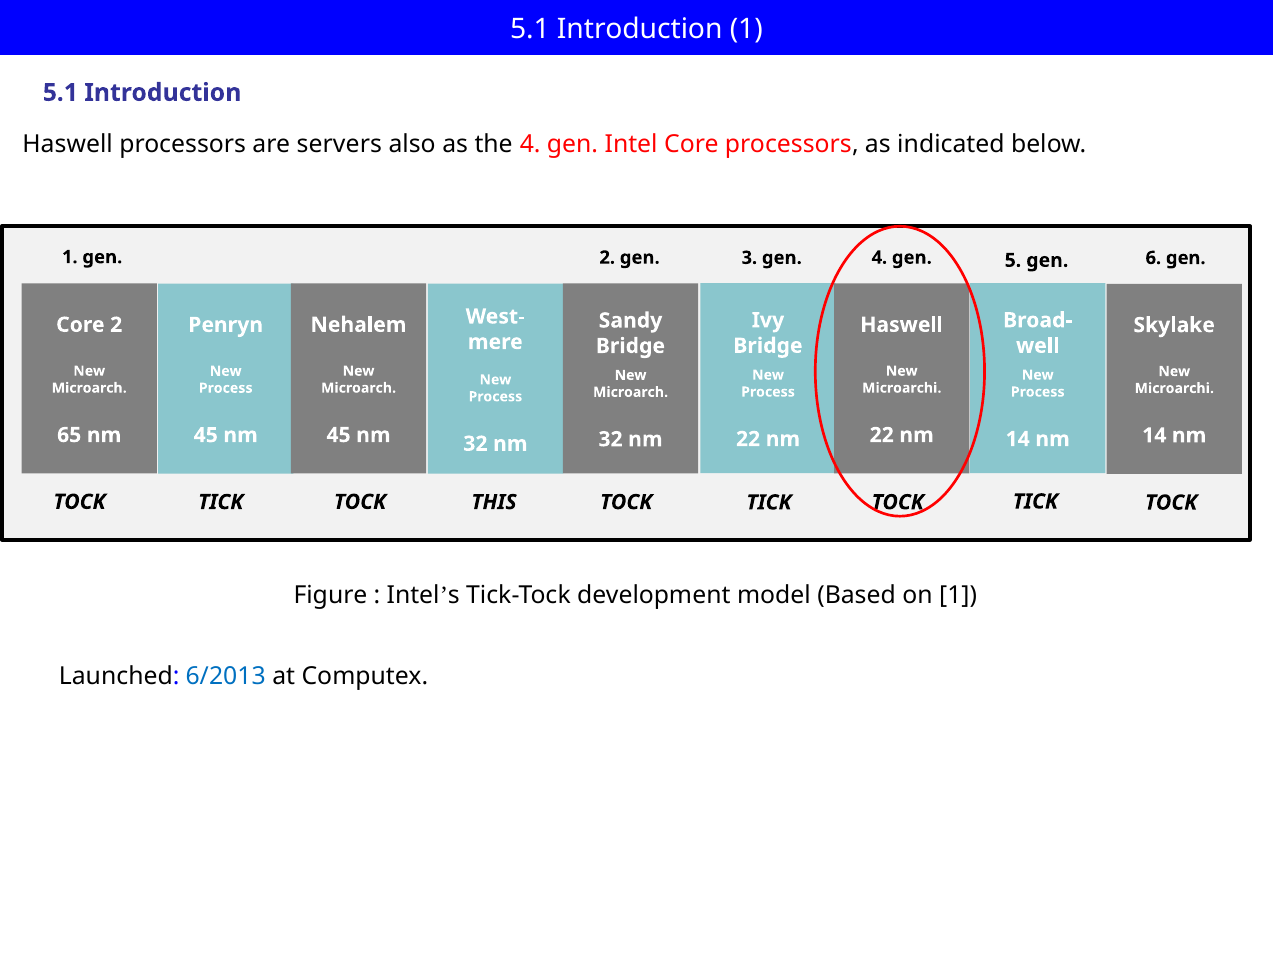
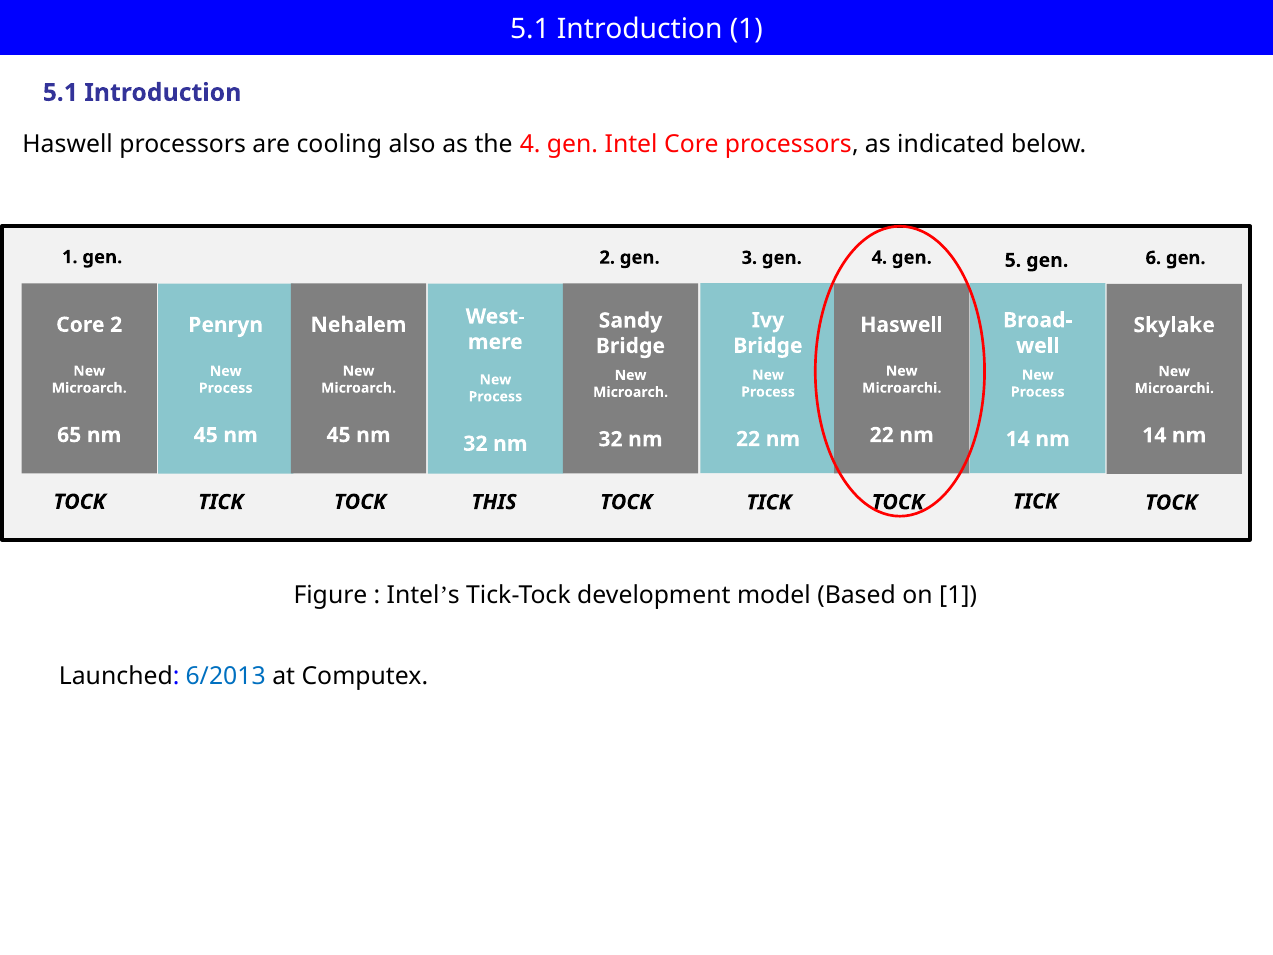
servers: servers -> cooling
